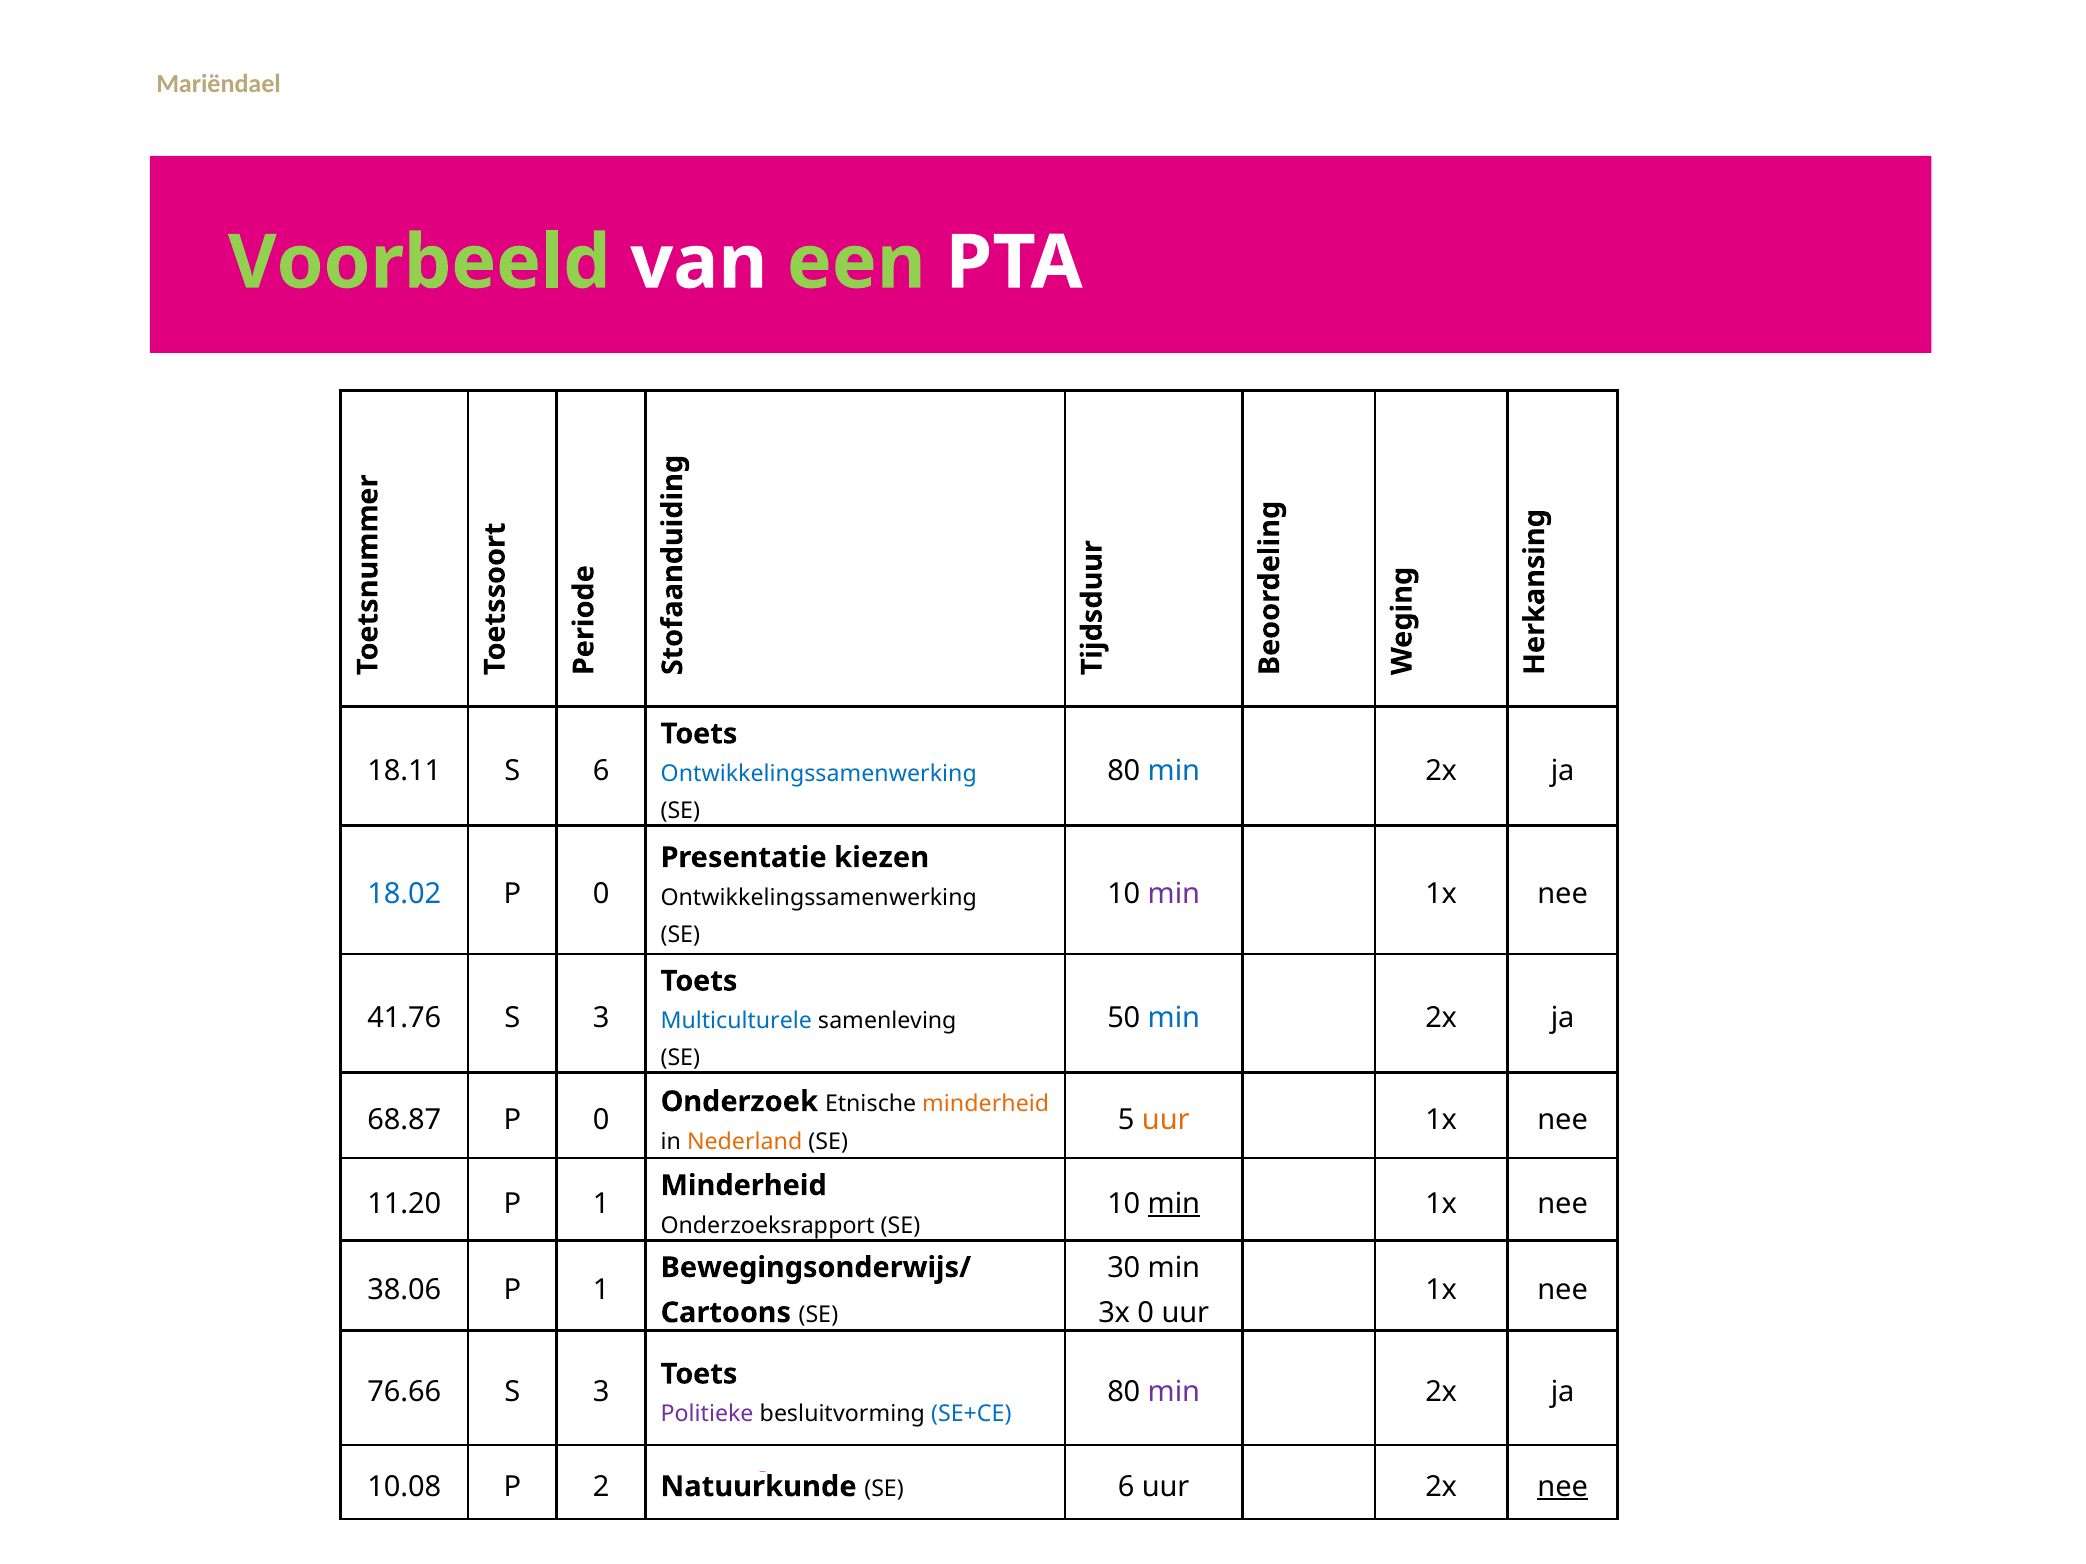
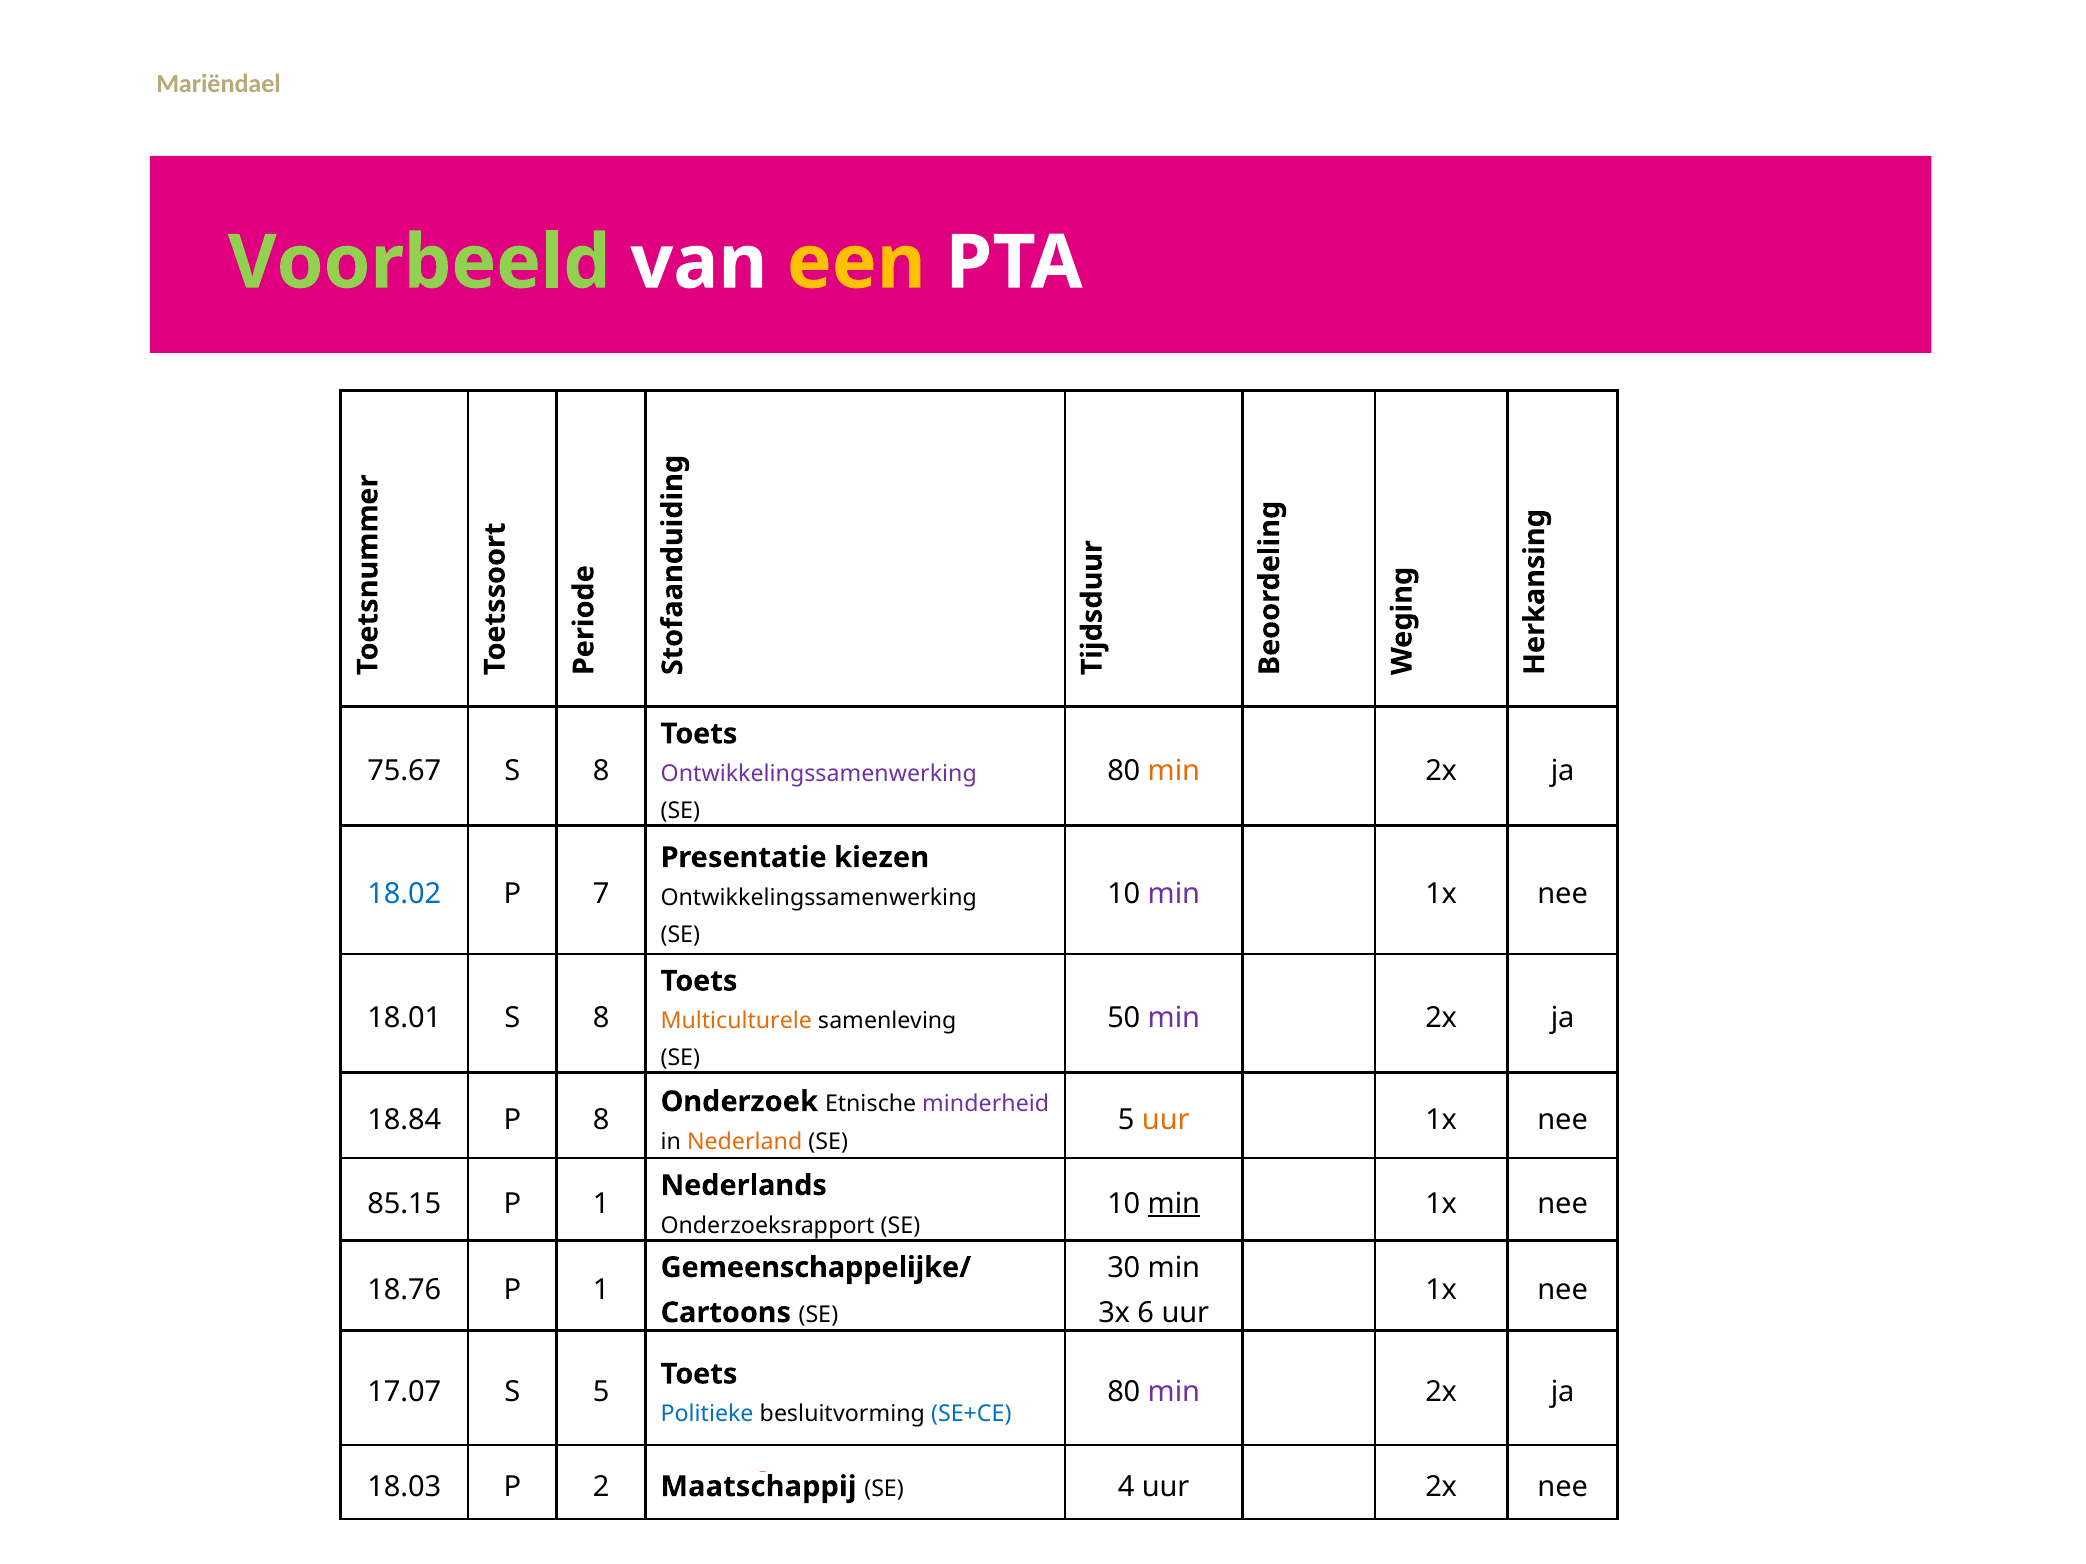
een colour: light green -> yellow
18.11: 18.11 -> 75.67
6 at (601, 771): 6 -> 8
min at (1174, 771) colour: blue -> orange
Ontwikkelingssamenwerking at (819, 774) colour: blue -> purple
0 at (601, 895): 0 -> 7
41.76: 41.76 -> 18.01
3 at (601, 1018): 3 -> 8
min at (1174, 1018) colour: blue -> purple
Multiculturele colour: blue -> orange
minderheid at (986, 1104) colour: orange -> purple
68.87: 68.87 -> 18.84
0 at (601, 1120): 0 -> 8
Minderheid at (744, 1186): Minderheid -> Nederlands
11.20: 11.20 -> 85.15
Bewegingsonderwijs/: Bewegingsonderwijs/ -> Gemeenschappelijke/
38.06: 38.06 -> 18.76
3x 0: 0 -> 6
76.66: 76.66 -> 17.07
3 at (601, 1393): 3 -> 5
Politieke colour: purple -> blue
10.08: 10.08 -> 18.03
Natuurkunde: Natuurkunde -> Maatschappij
SE 6: 6 -> 4
nee at (1563, 1487) underline: present -> none
